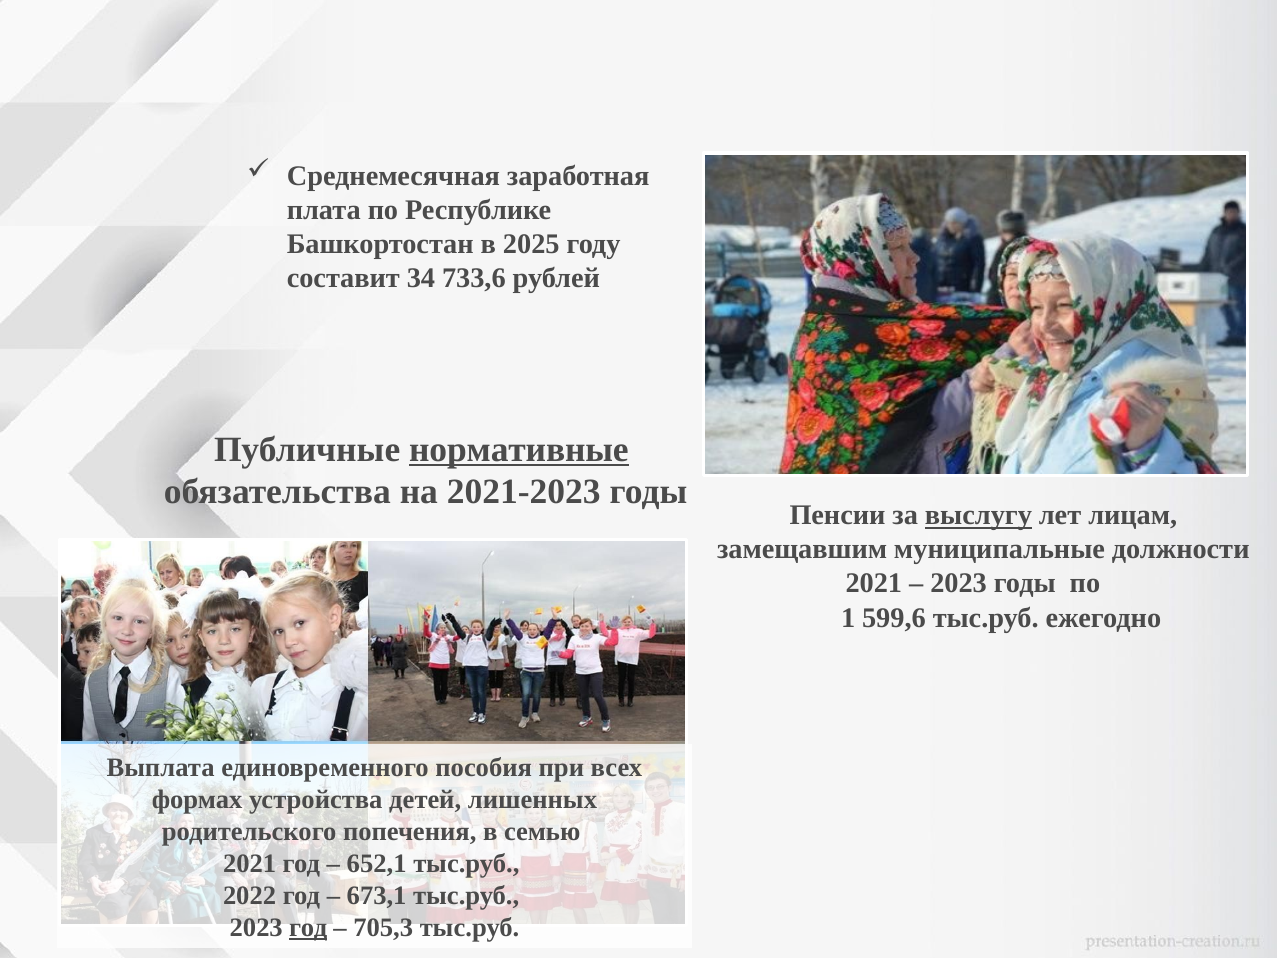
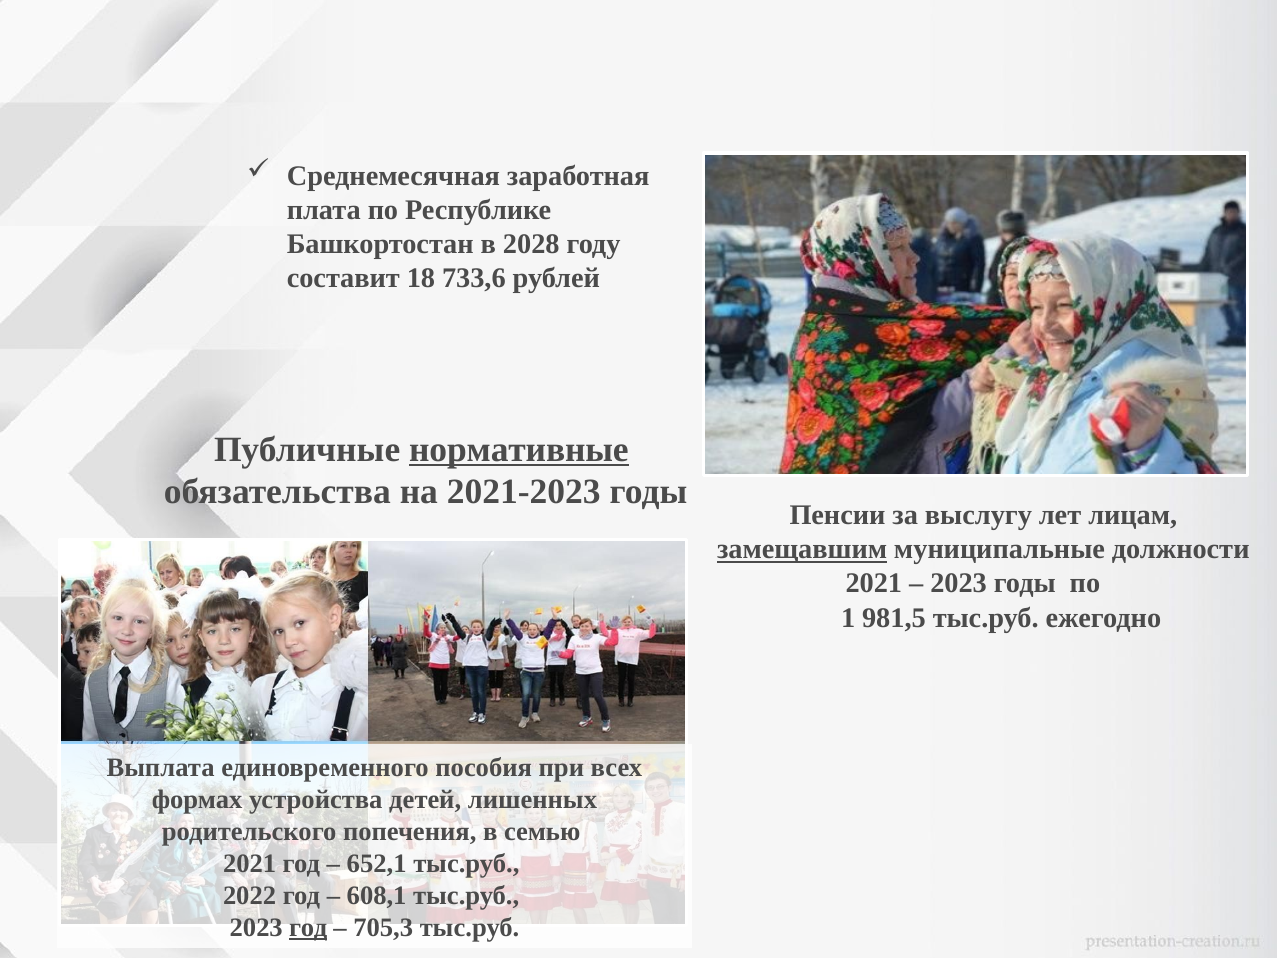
2025: 2025 -> 2028
34: 34 -> 18
выслугу underline: present -> none
замещавшим underline: none -> present
599,6: 599,6 -> 981,5
673,1: 673,1 -> 608,1
